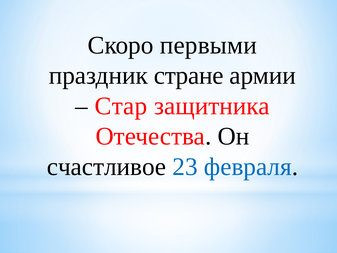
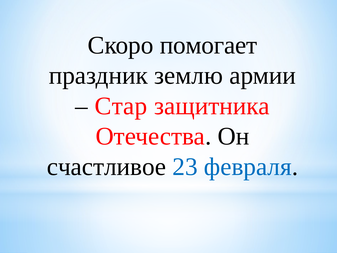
первыми: первыми -> помогает
стране: стране -> землю
